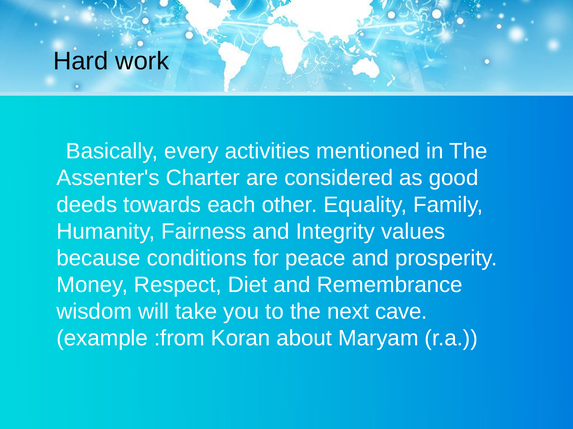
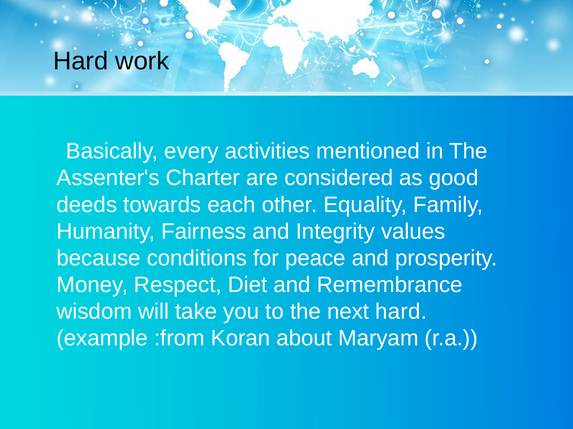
next cave: cave -> hard
